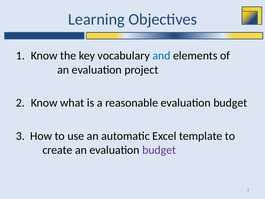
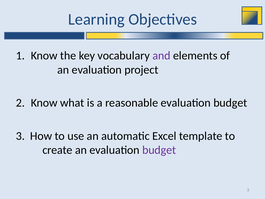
and colour: blue -> purple
